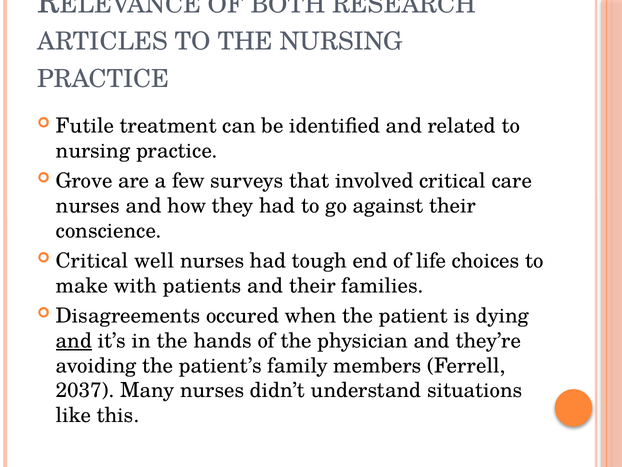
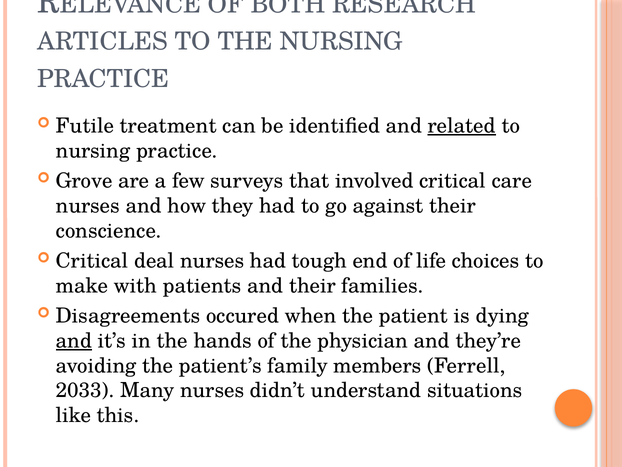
related underline: none -> present
well: well -> deal
2037: 2037 -> 2033
